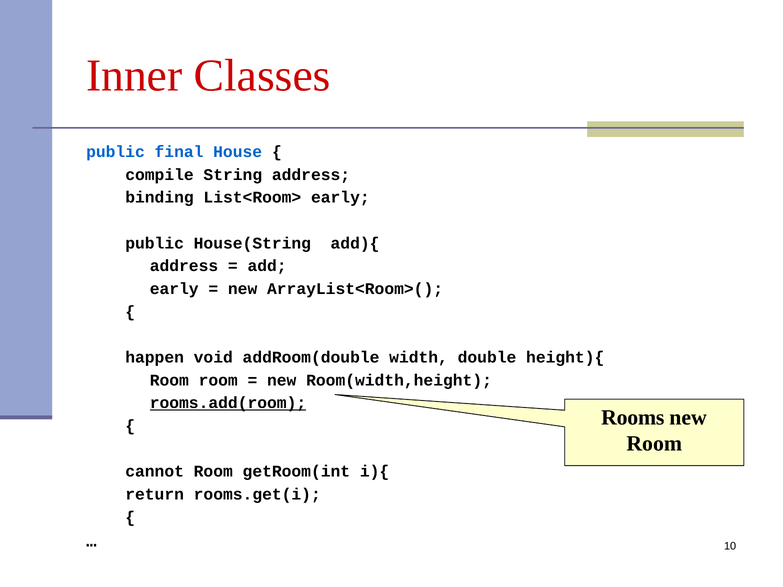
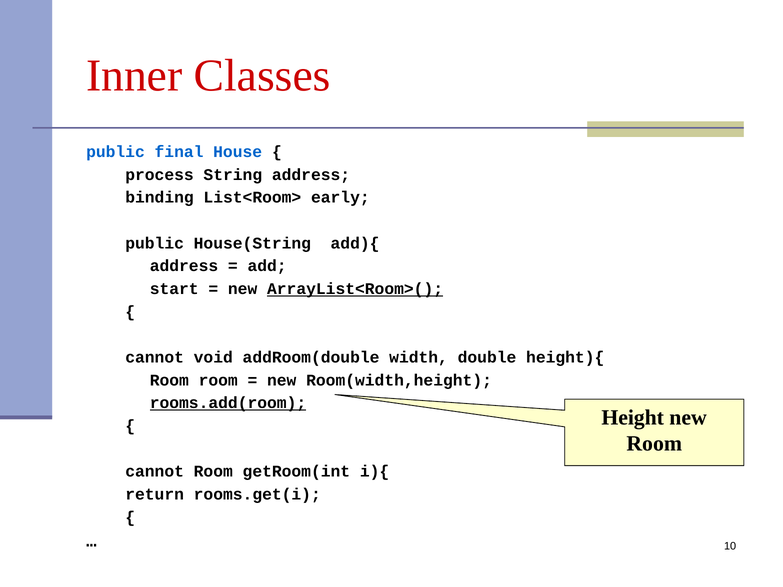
compile: compile -> process
early at (174, 289): early -> start
ArrayList<Room>( underline: none -> present
happen at (155, 357): happen -> cannot
Rooms: Rooms -> Height
